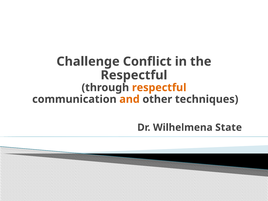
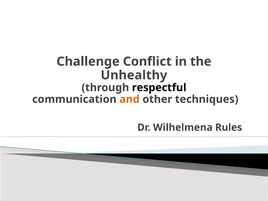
Respectful at (134, 75): Respectful -> Unhealthy
respectful at (159, 88) colour: orange -> black
State: State -> Rules
